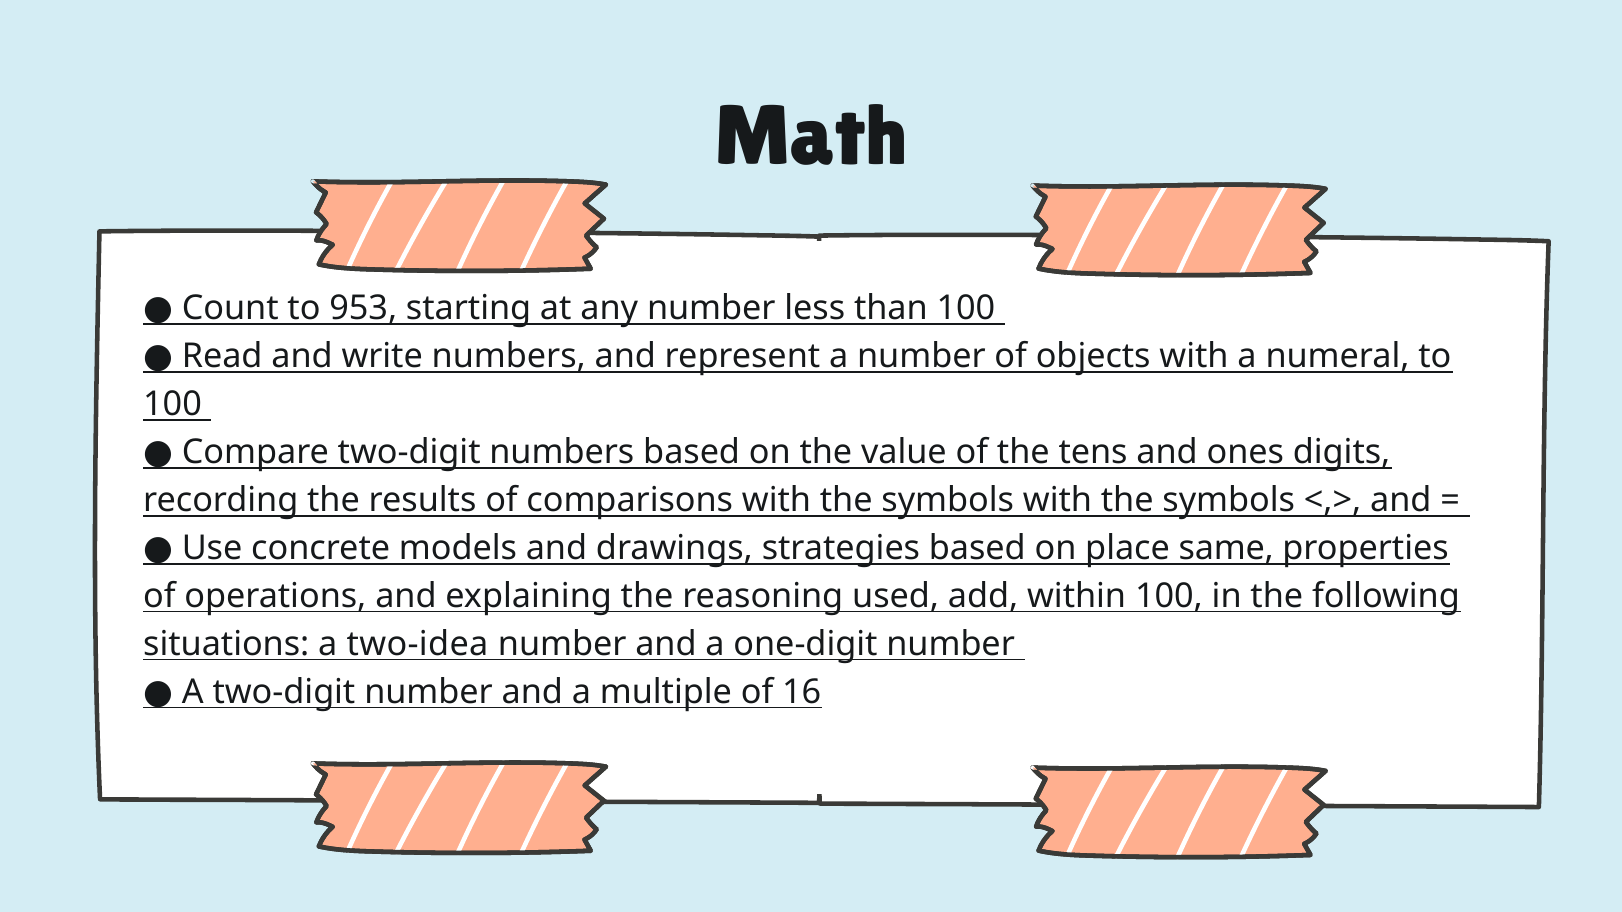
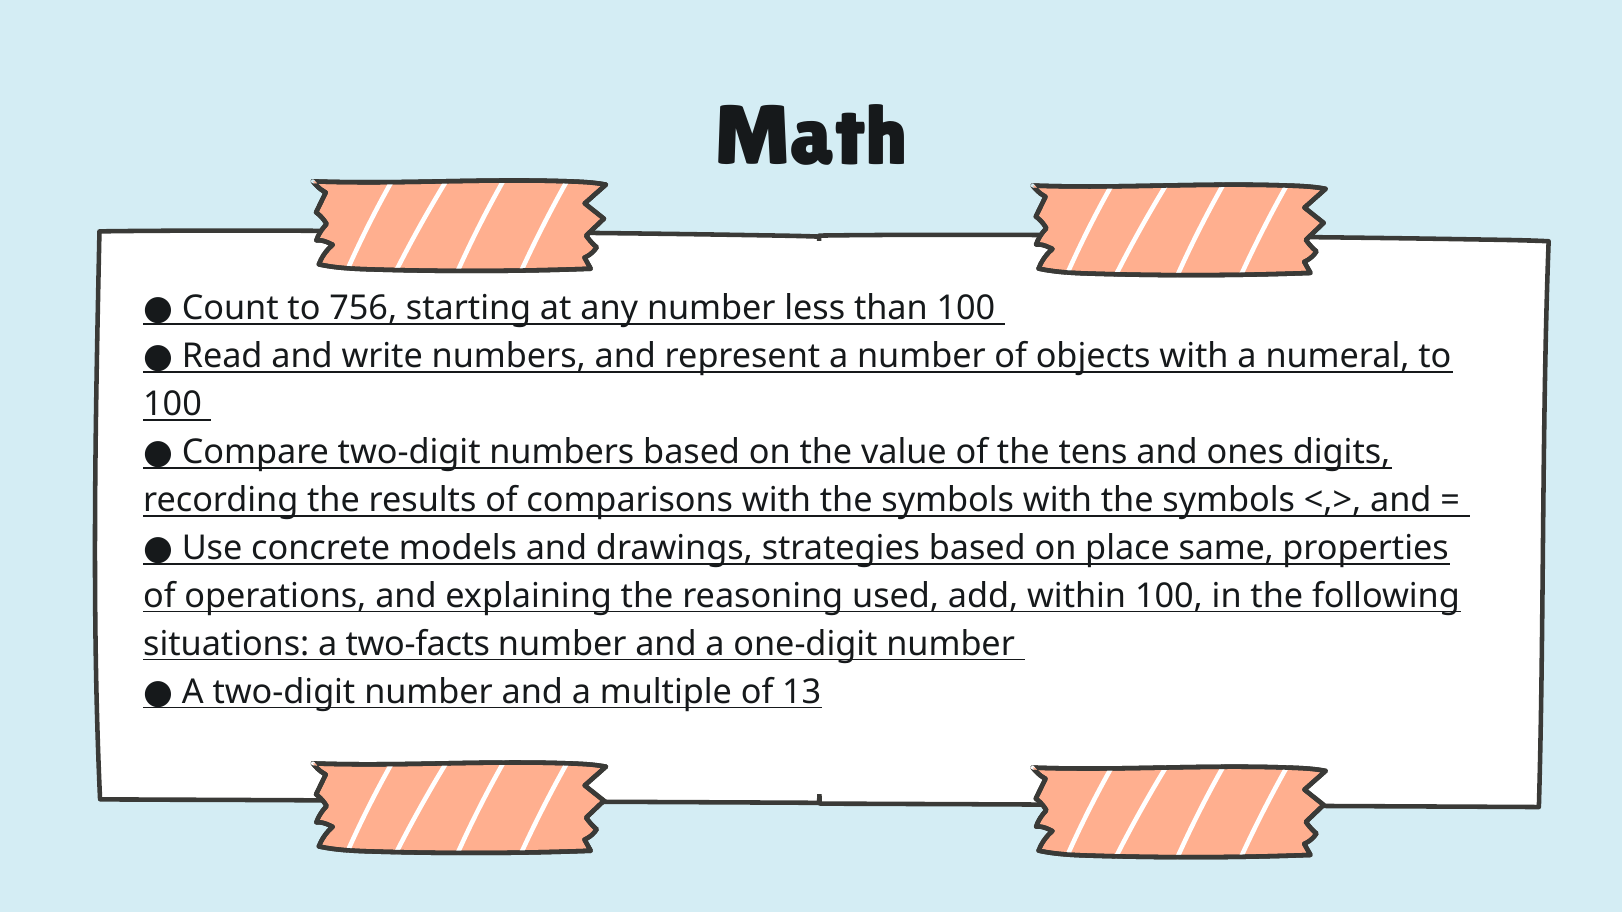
953: 953 -> 756
two-idea: two-idea -> two-facts
16: 16 -> 13
